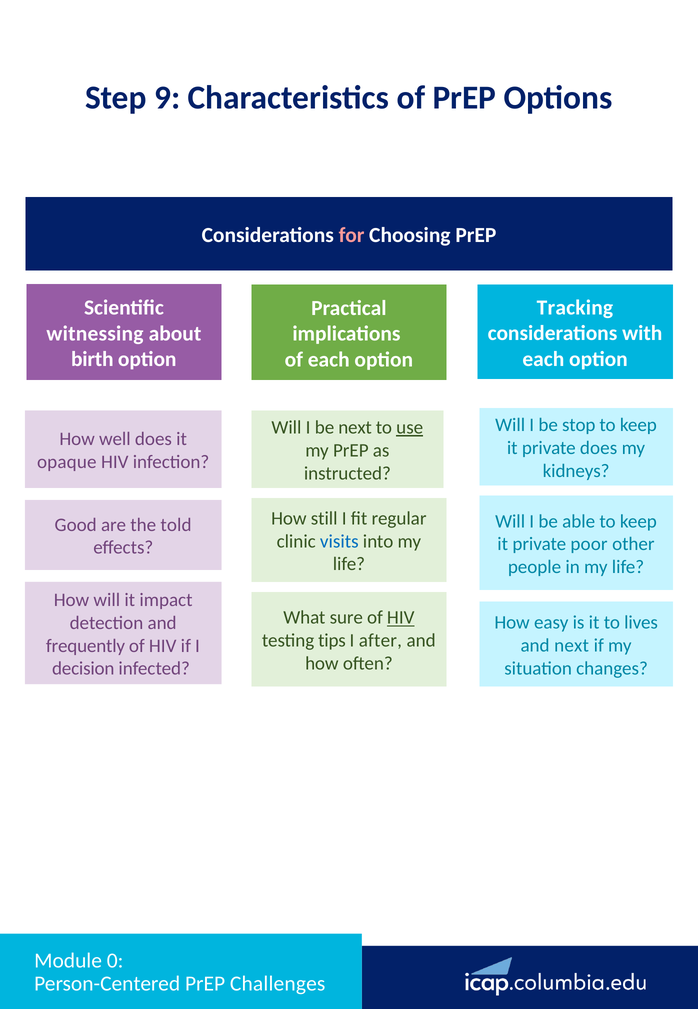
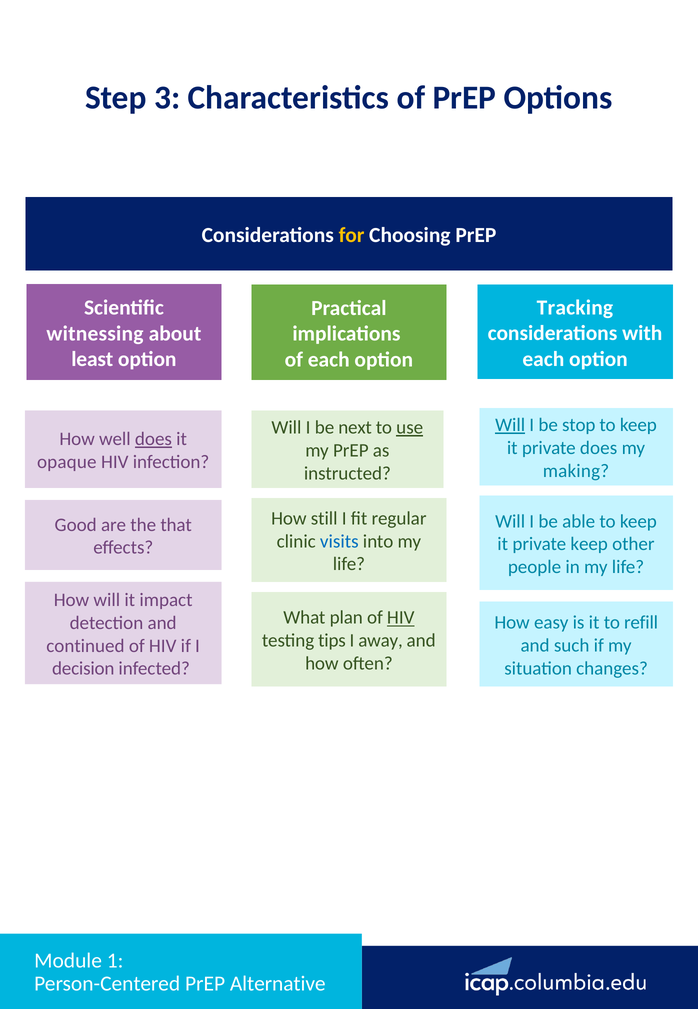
9: 9 -> 3
for colour: pink -> yellow
birth: birth -> least
Will at (510, 425) underline: none -> present
does at (153, 439) underline: none -> present
kidneys: kidneys -> making
told: told -> that
private poor: poor -> keep
sure: sure -> plan
lives: lives -> refill
after: after -> away
and next: next -> such
frequently: frequently -> continued
0: 0 -> 1
Challenges: Challenges -> Alternative
